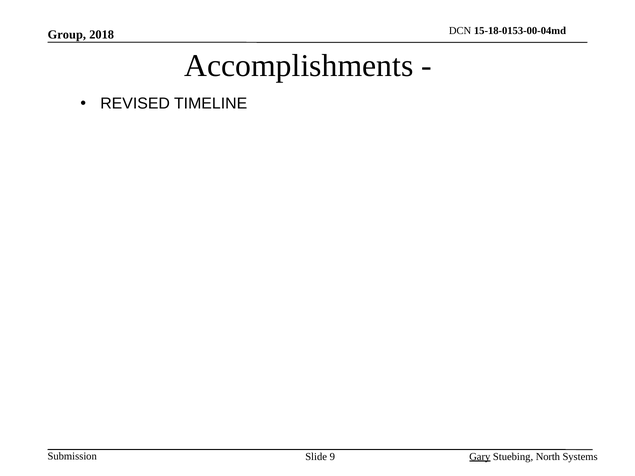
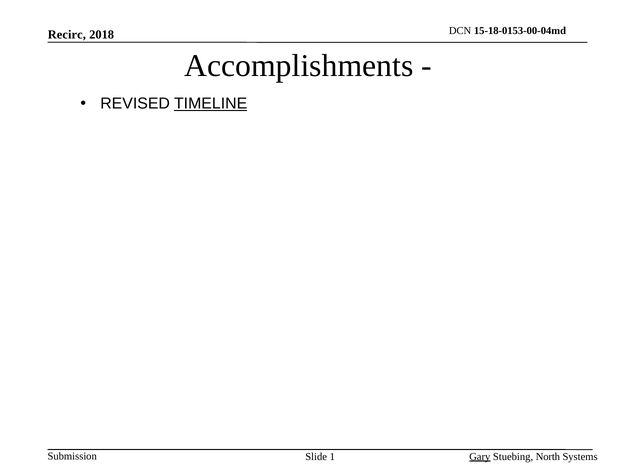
Group: Group -> Recirc
TIMELINE underline: none -> present
9: 9 -> 1
